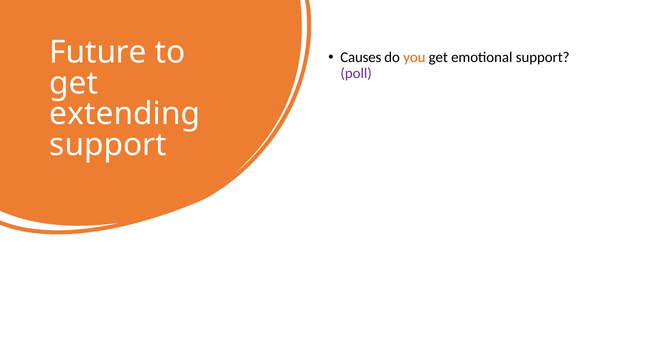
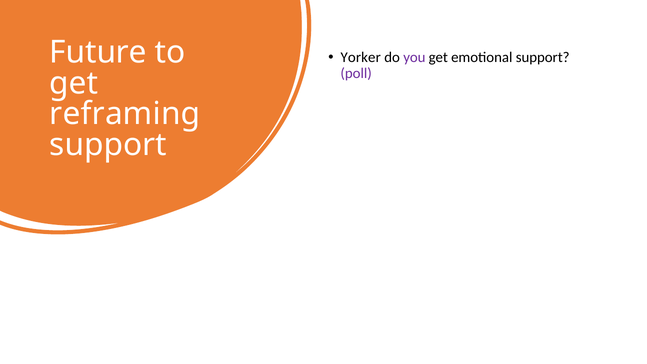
Causes: Causes -> Yorker
you colour: orange -> purple
extending: extending -> reframing
